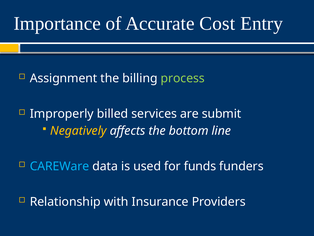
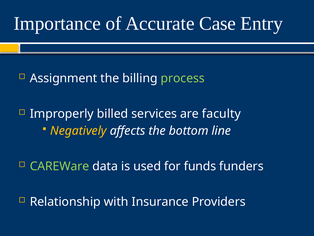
Cost: Cost -> Case
submit: submit -> faculty
CAREWare colour: light blue -> light green
